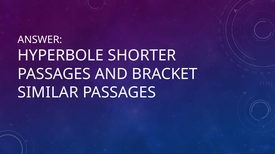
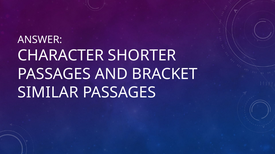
HYPERBOLE: HYPERBOLE -> CHARACTER
